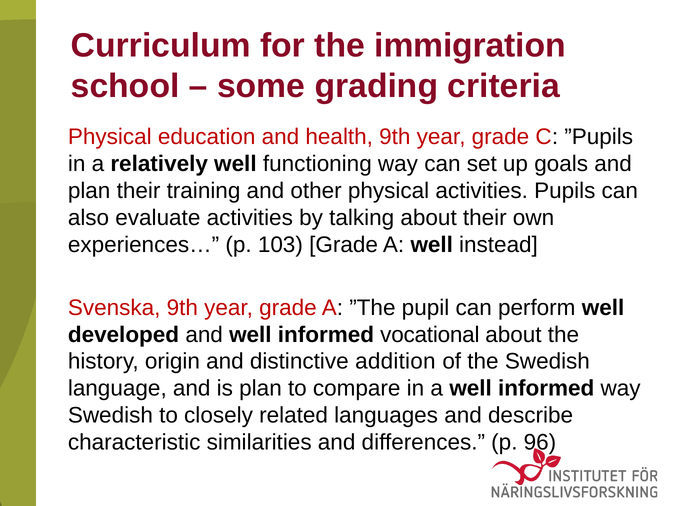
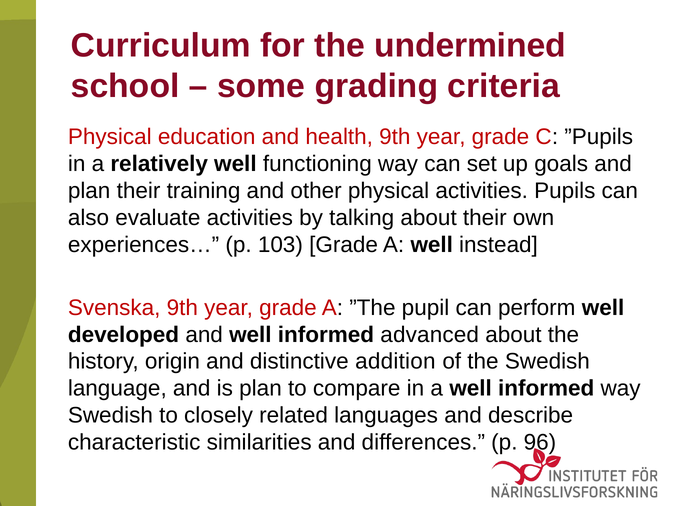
immigration: immigration -> undermined
vocational: vocational -> advanced
